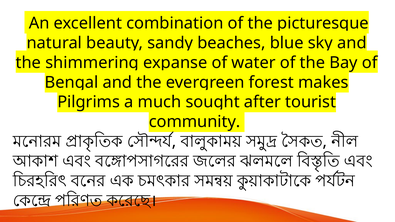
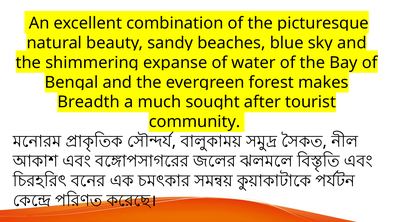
Pilgrims: Pilgrims -> Breadth
